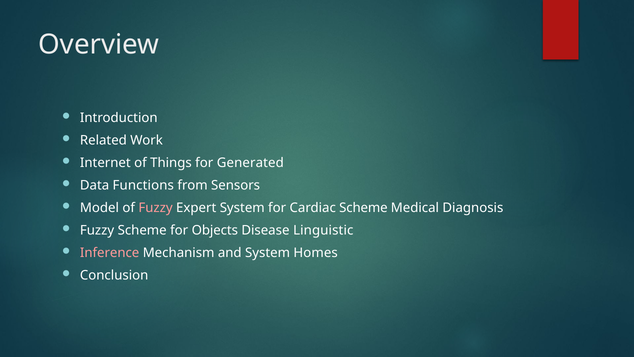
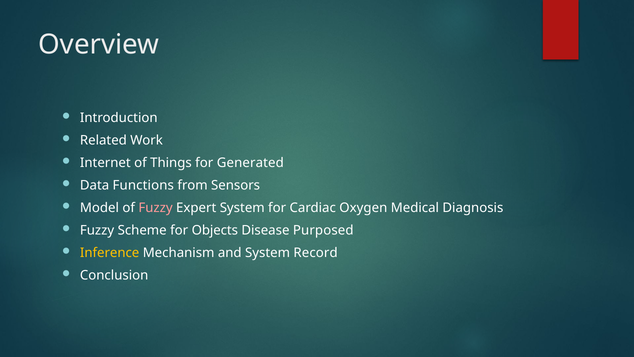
Cardiac Scheme: Scheme -> Oxygen
Linguistic: Linguistic -> Purposed
Inference colour: pink -> yellow
Homes: Homes -> Record
